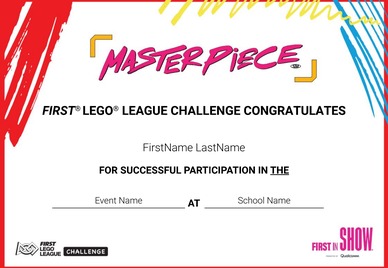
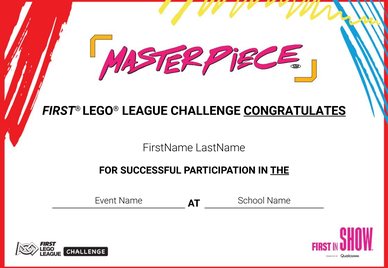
CONGRATULATES underline: none -> present
